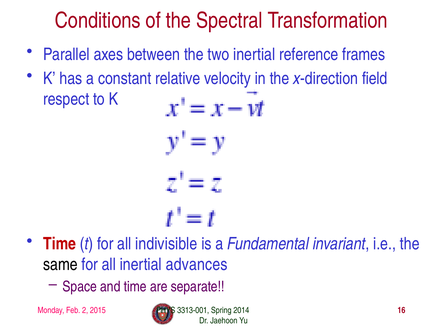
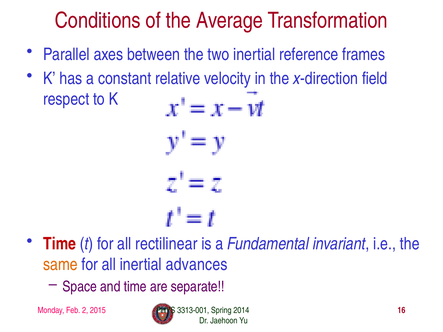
Spectral: Spectral -> Average
indivisible: indivisible -> rectilinear
same colour: black -> orange
